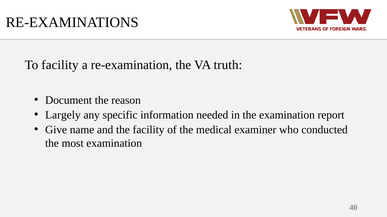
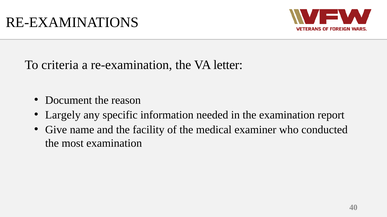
To facility: facility -> criteria
truth: truth -> letter
